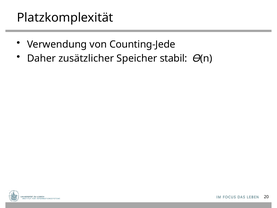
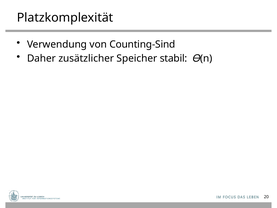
Counting-Jede: Counting-Jede -> Counting-Sind
